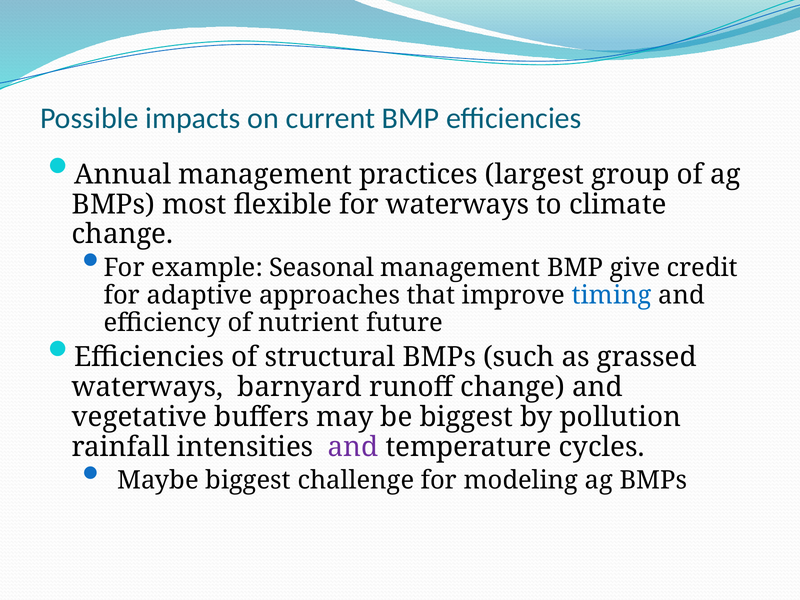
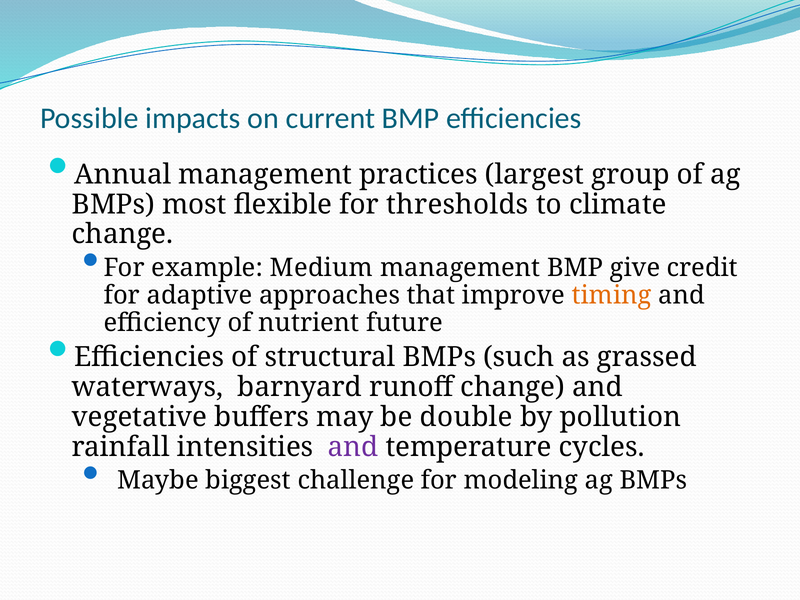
for waterways: waterways -> thresholds
Seasonal: Seasonal -> Medium
timing colour: blue -> orange
be biggest: biggest -> double
